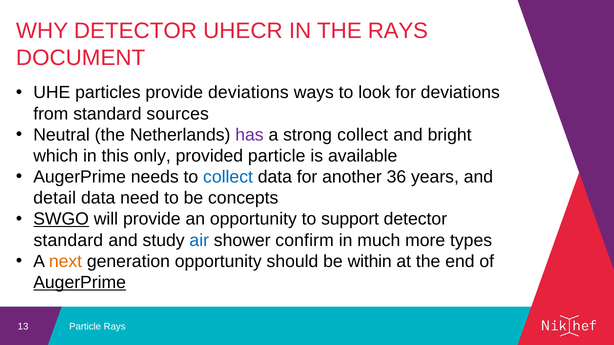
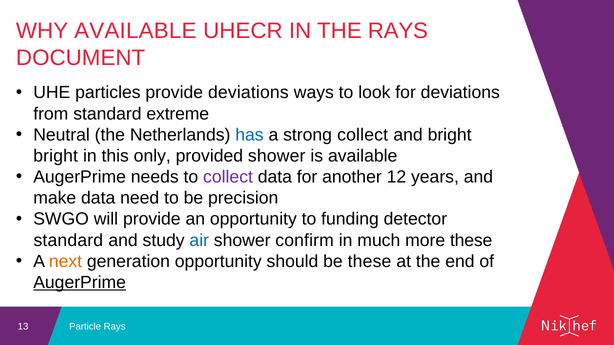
WHY DETECTOR: DETECTOR -> AVAILABLE
sources: sources -> extreme
has colour: purple -> blue
which at (56, 156): which -> bright
provided particle: particle -> shower
collect at (228, 177) colour: blue -> purple
36: 36 -> 12
detail: detail -> make
concepts: concepts -> precision
SWGO underline: present -> none
support: support -> funding
more types: types -> these
be within: within -> these
